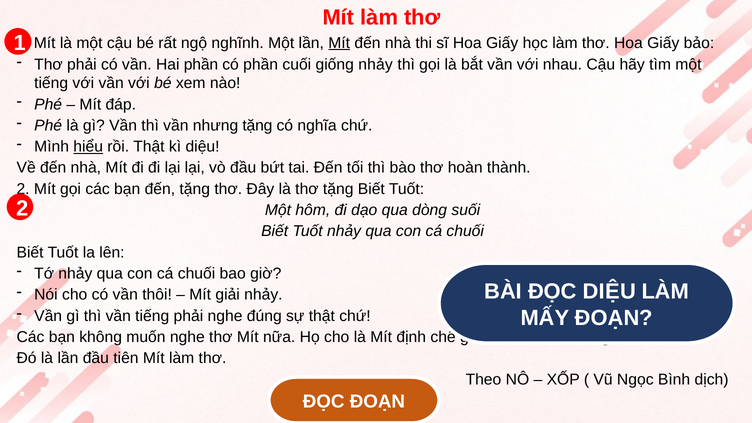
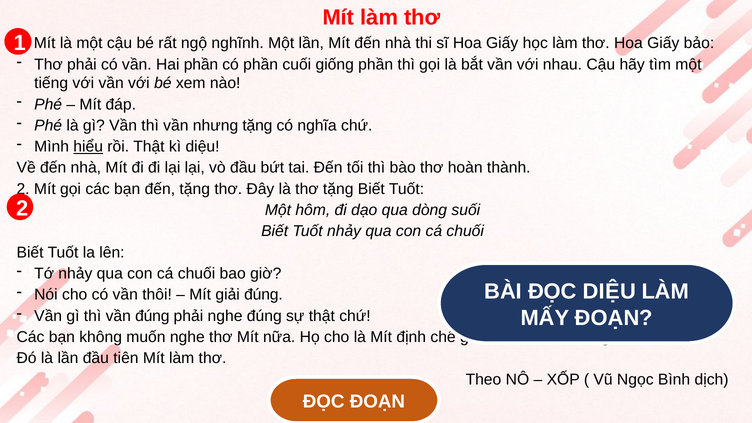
Mít at (339, 43) underline: present -> none
giống nhảy: nhảy -> phần
giải nhảy: nhảy -> đúng
vần tiếng: tiếng -> đúng
